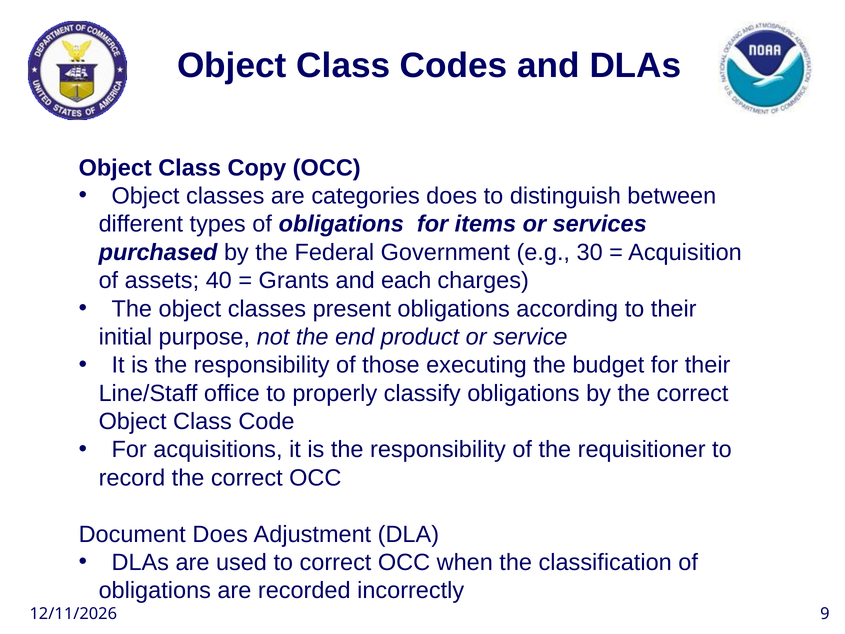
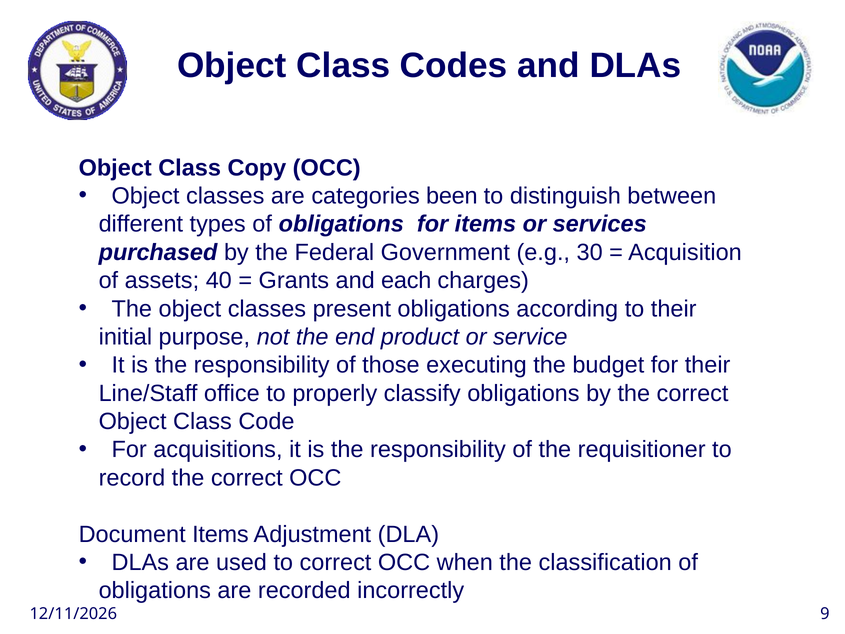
categories does: does -> been
Document Does: Does -> Items
